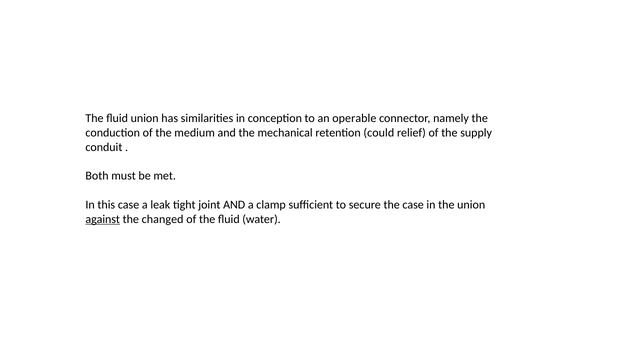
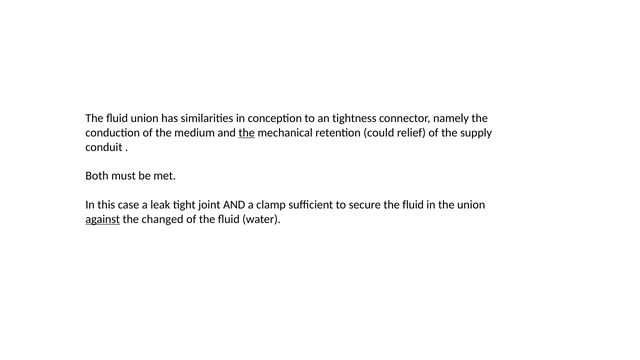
operable: operable -> tightness
the at (247, 133) underline: none -> present
secure the case: case -> fluid
